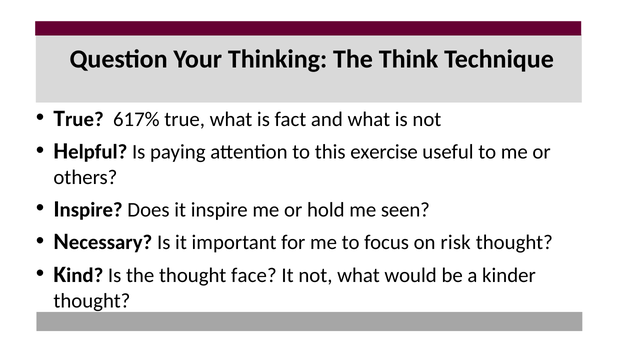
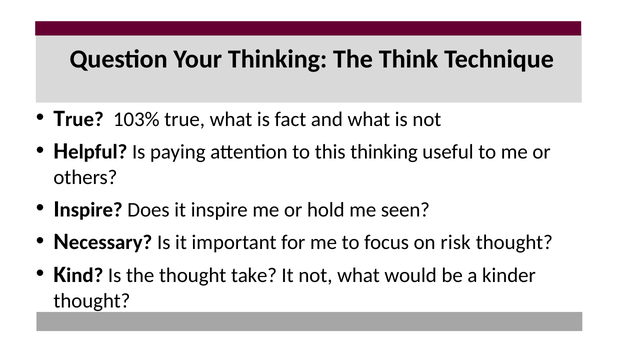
617%: 617% -> 103%
this exercise: exercise -> thinking
face: face -> take
